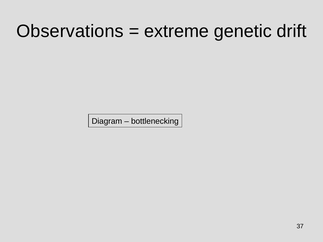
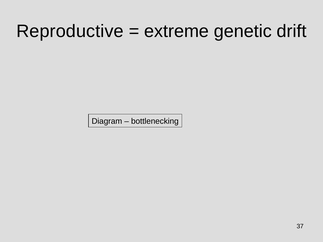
Observations: Observations -> Reproductive
